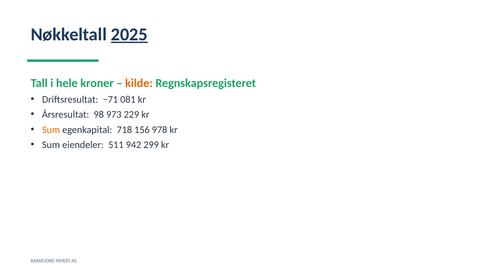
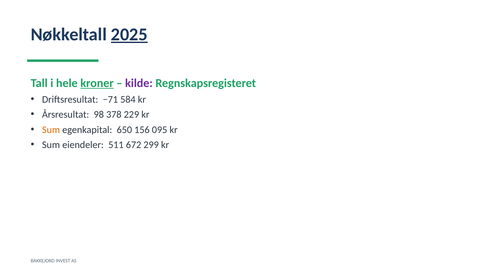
kroner underline: none -> present
kilde colour: orange -> purple
081: 081 -> 584
973: 973 -> 378
718: 718 -> 650
978: 978 -> 095
942: 942 -> 672
